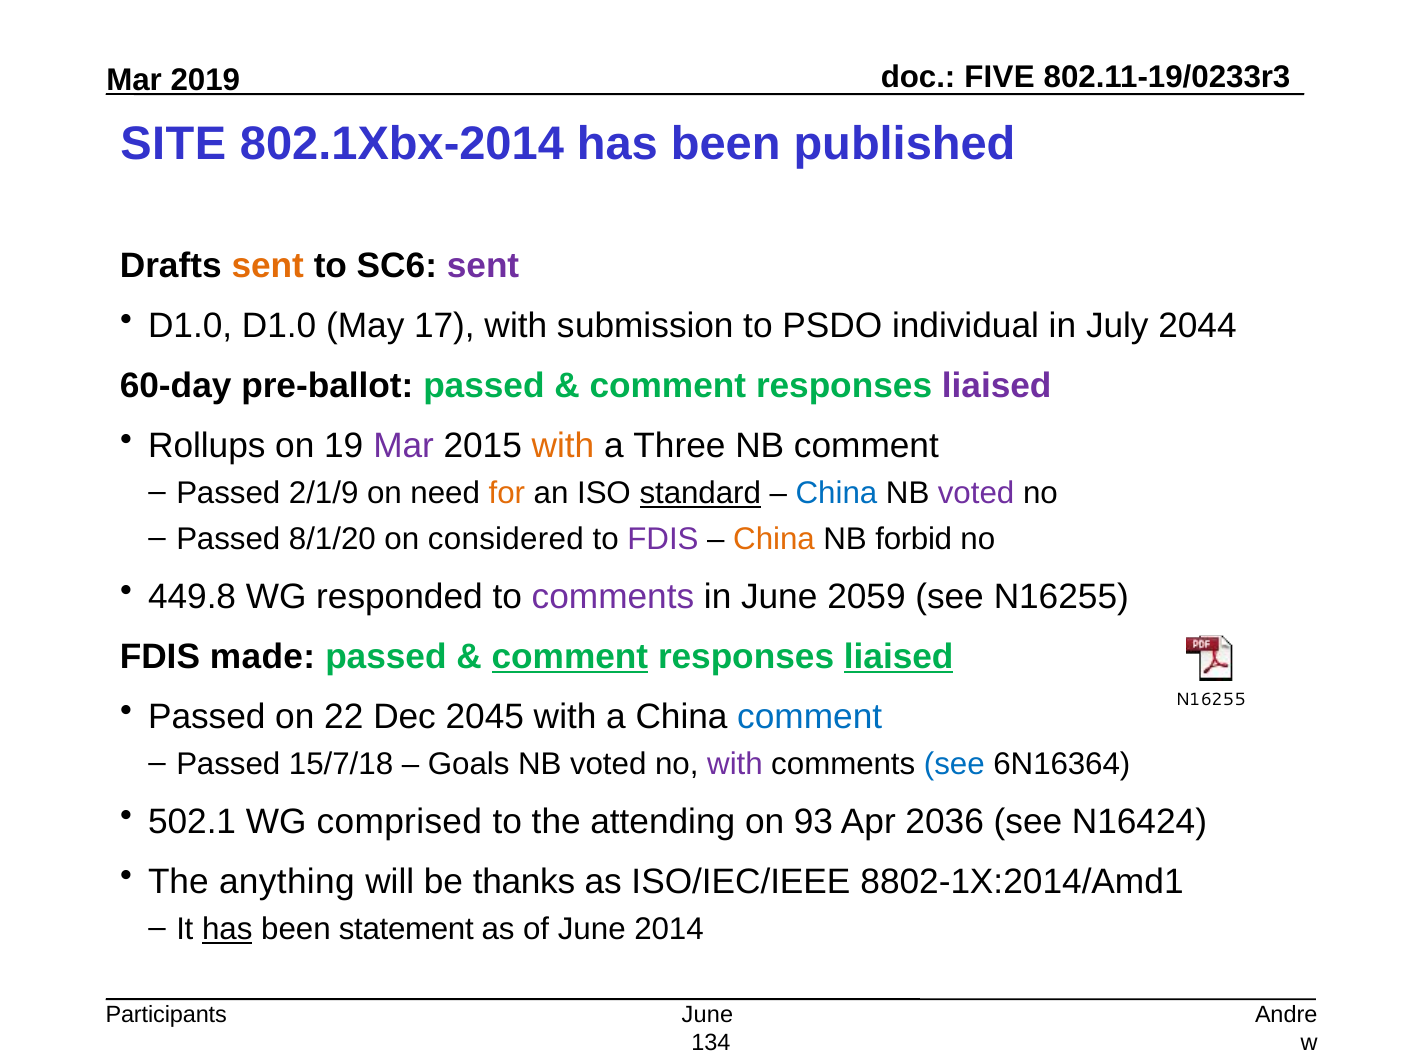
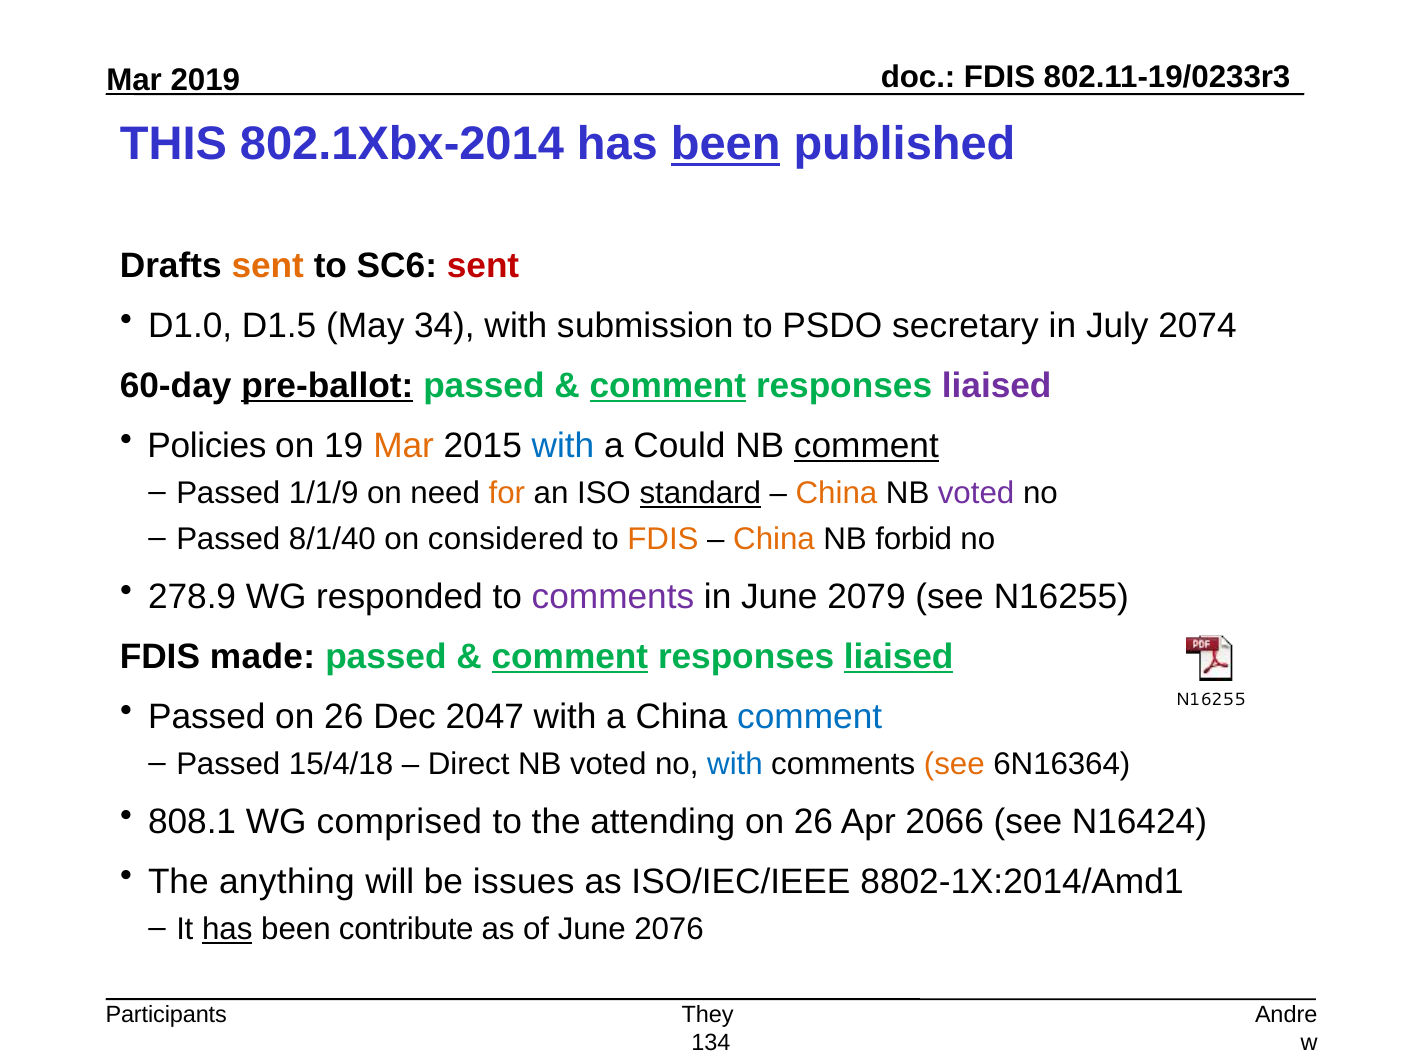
FIVE at (999, 77): FIVE -> FDIS
SITE: SITE -> THIS
been at (726, 144) underline: none -> present
sent at (483, 266) colour: purple -> red
D1.0 D1.0: D1.0 -> D1.5
17: 17 -> 34
individual: individual -> secretary
2044: 2044 -> 2074
pre-ballot underline: none -> present
comment at (668, 386) underline: none -> present
Rollups: Rollups -> Policies
Mar at (404, 446) colour: purple -> orange
with at (563, 446) colour: orange -> blue
Three: Three -> Could
comment at (866, 446) underline: none -> present
2/1/9: 2/1/9 -> 1/1/9
China at (837, 493) colour: blue -> orange
8/1/20: 8/1/20 -> 8/1/40
FDIS at (663, 538) colour: purple -> orange
449.8: 449.8 -> 278.9
2059: 2059 -> 2079
Passed on 22: 22 -> 26
2045: 2045 -> 2047
15/7/18: 15/7/18 -> 15/4/18
Goals: Goals -> Direct
with at (735, 764) colour: purple -> blue
see at (954, 764) colour: blue -> orange
502.1: 502.1 -> 808.1
93 at (813, 822): 93 -> 26
2036: 2036 -> 2066
thanks: thanks -> issues
statement: statement -> contribute
2014: 2014 -> 2076
June at (707, 1014): June -> They
